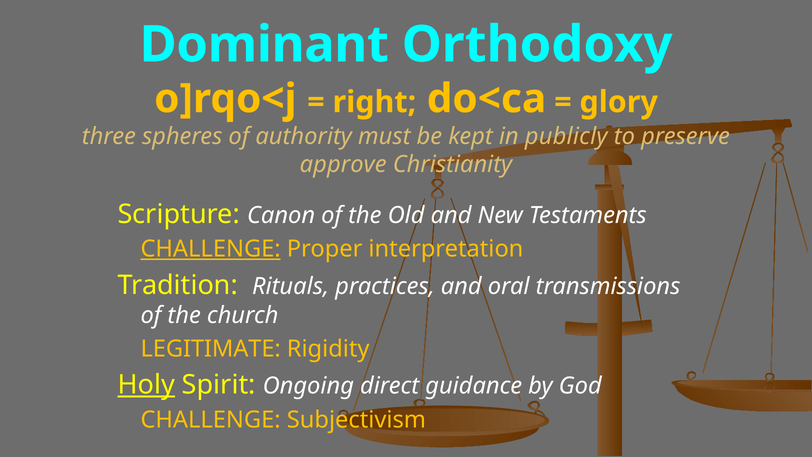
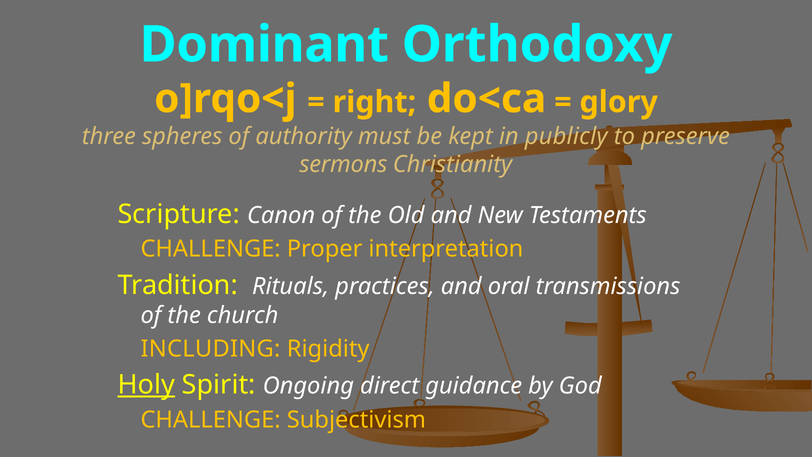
approve: approve -> sermons
CHALLENGE at (211, 249) underline: present -> none
LEGITIMATE: LEGITIMATE -> INCLUDING
